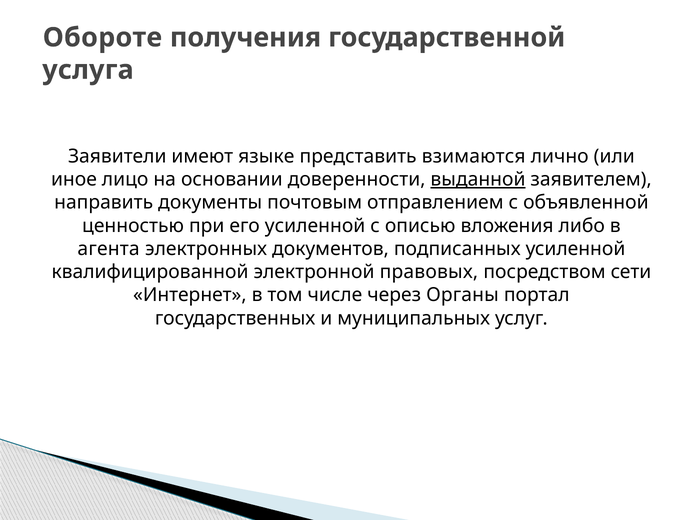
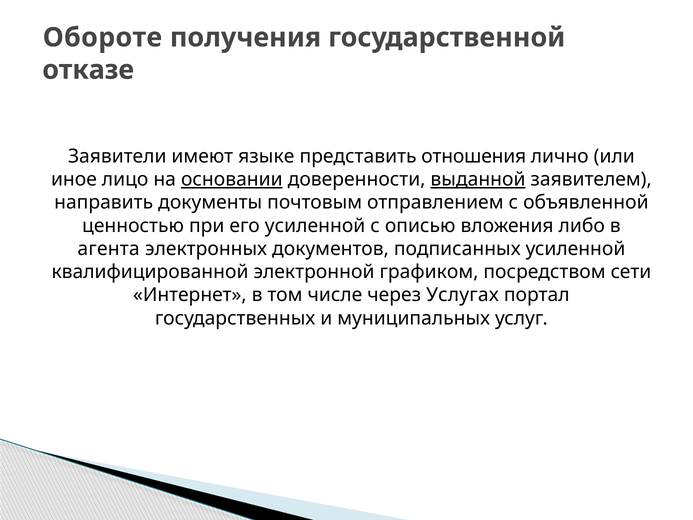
услуга: услуга -> отказе
взимаются: взимаются -> отношения
основании underline: none -> present
правовых: правовых -> графиком
Органы: Органы -> Услугах
